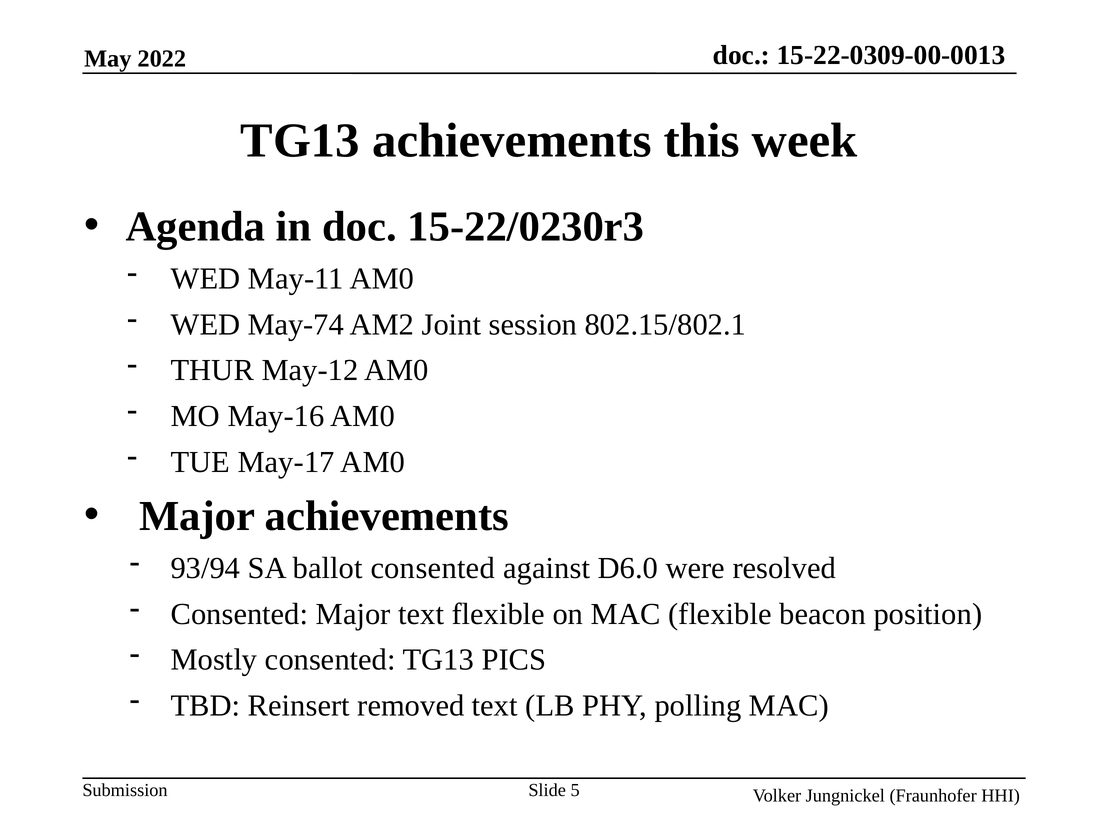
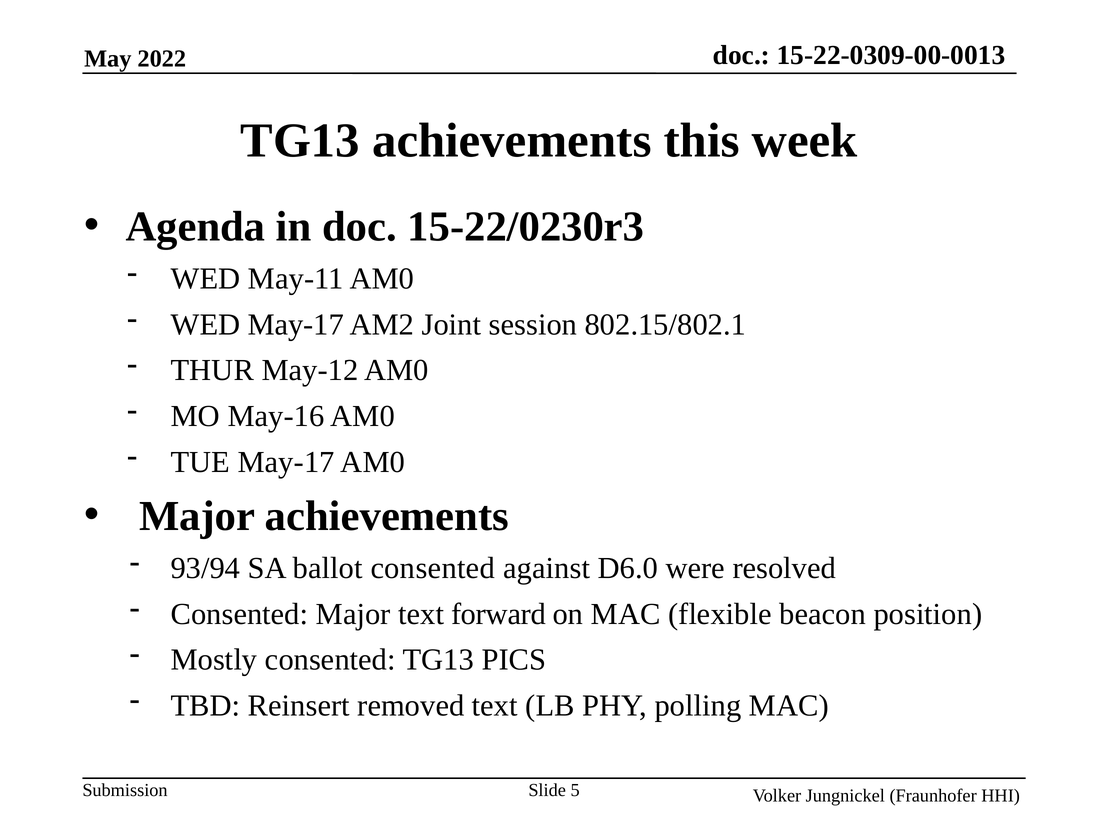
WED May-74: May-74 -> May-17
text flexible: flexible -> forward
